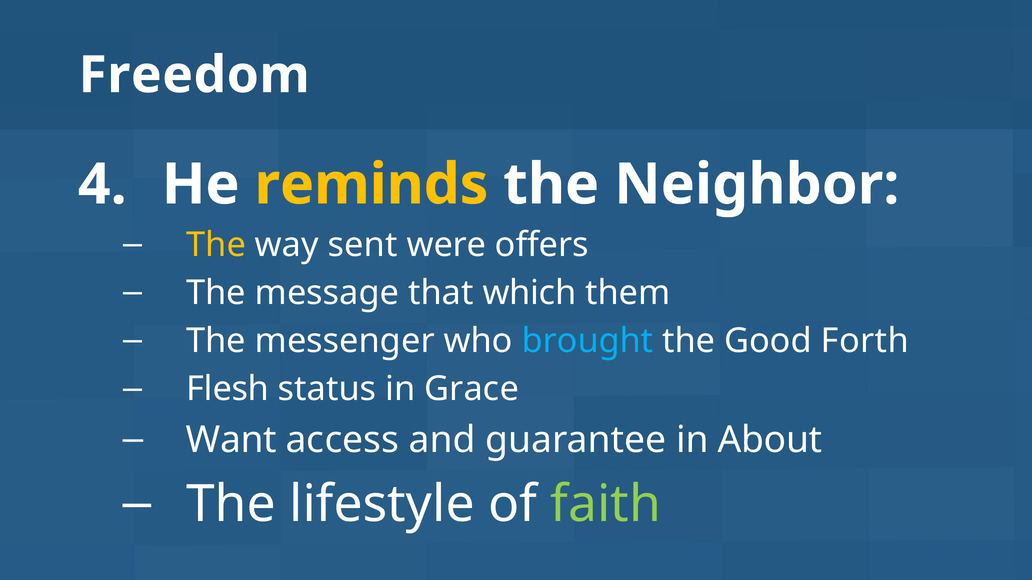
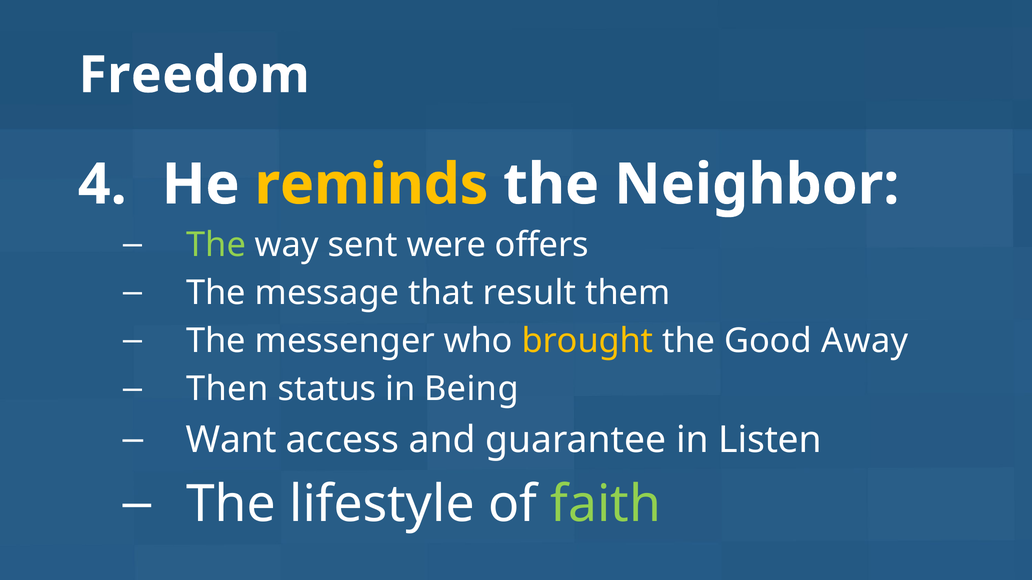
The at (216, 245) colour: yellow -> light green
which: which -> result
brought colour: light blue -> yellow
Forth: Forth -> Away
Flesh: Flesh -> Then
Grace: Grace -> Being
About: About -> Listen
